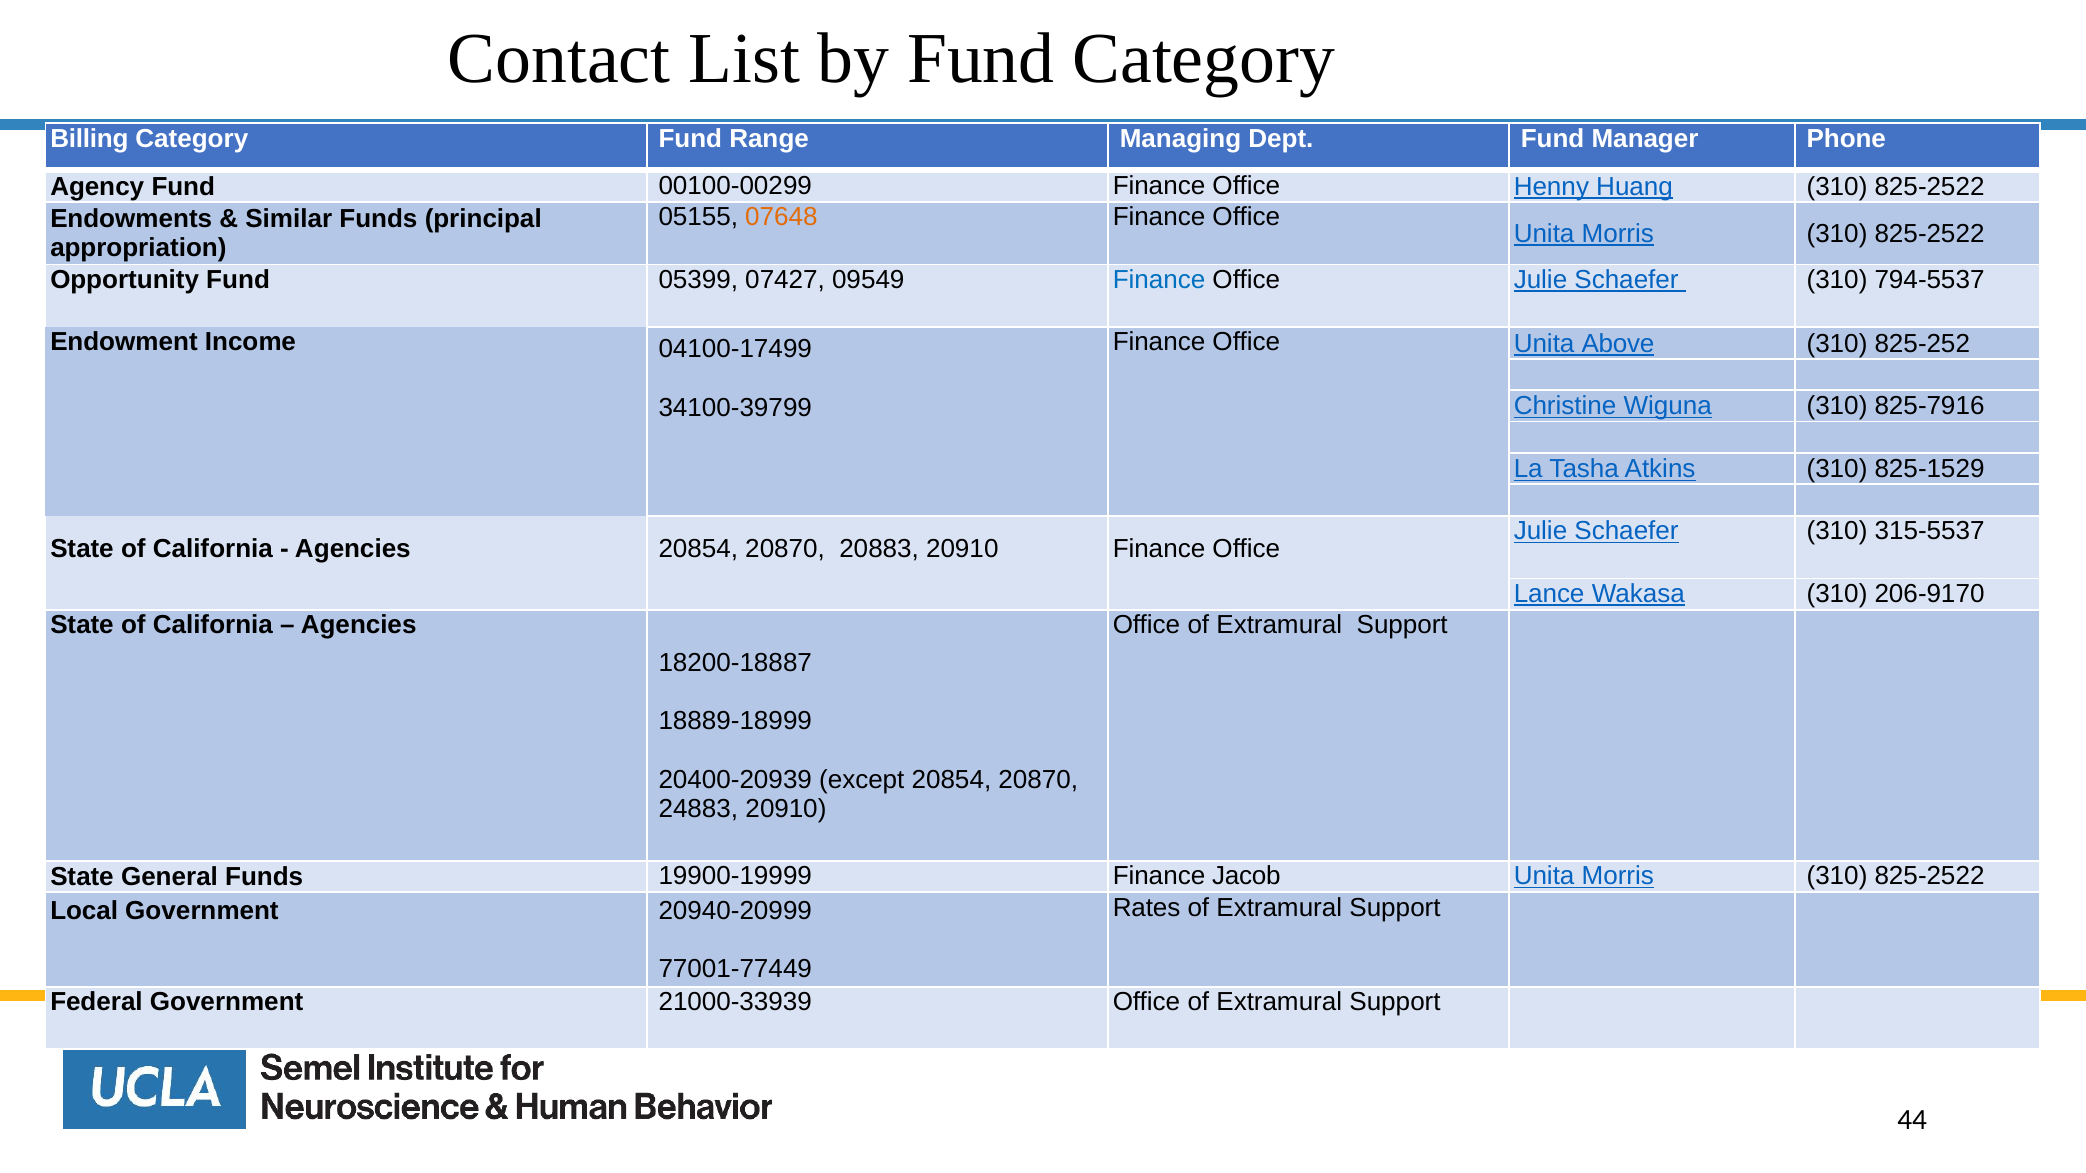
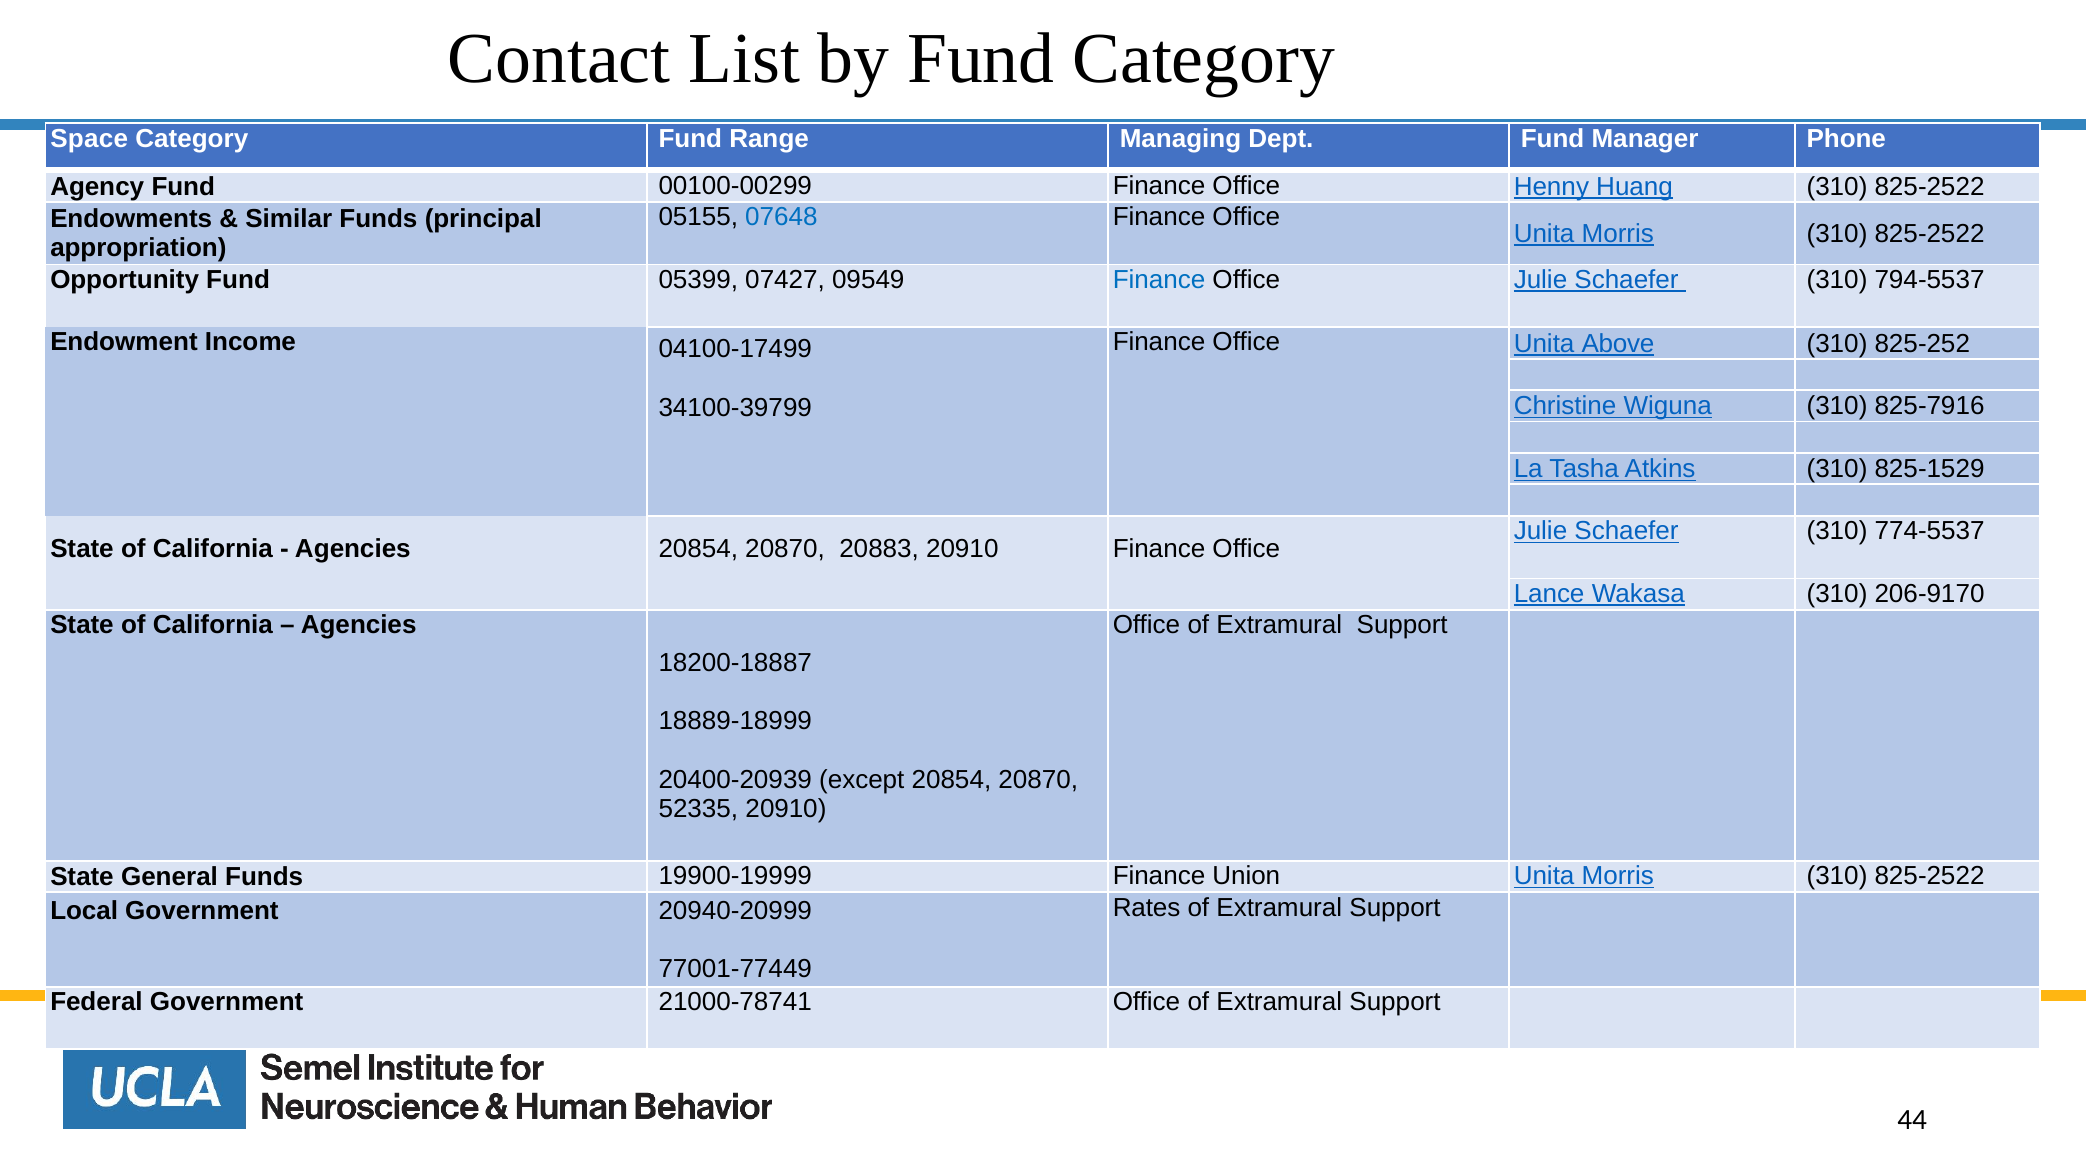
Billing: Billing -> Space
07648 colour: orange -> blue
315-5537: 315-5537 -> 774-5537
24883: 24883 -> 52335
Jacob: Jacob -> Union
21000-33939: 21000-33939 -> 21000-78741
